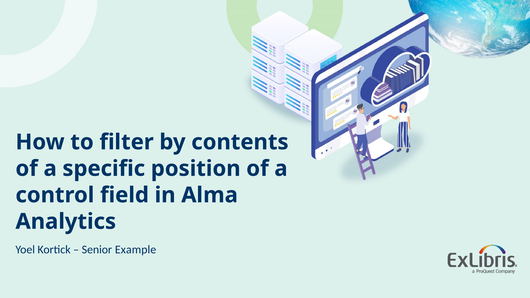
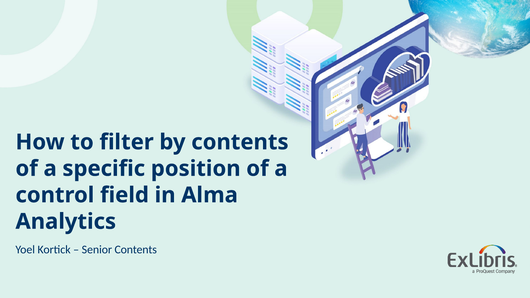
Senior Example: Example -> Contents
